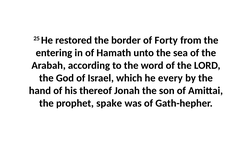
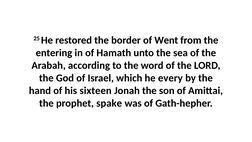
Forty: Forty -> Went
thereof: thereof -> sixteen
